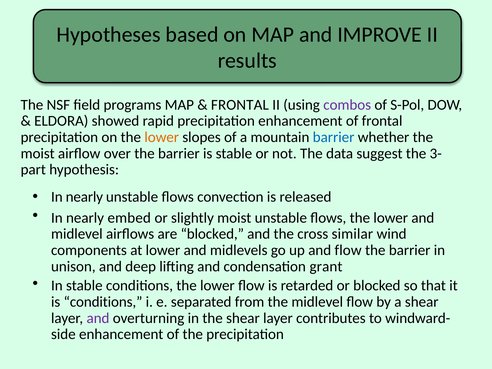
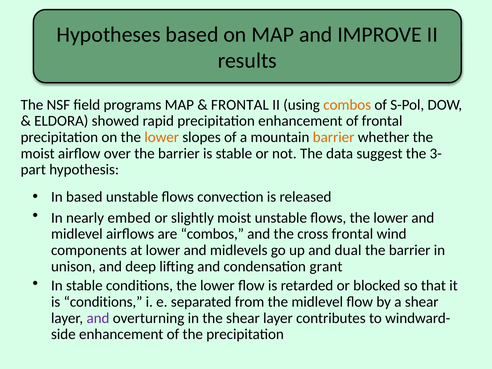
combos at (347, 105) colour: purple -> orange
barrier at (334, 137) colour: blue -> orange
nearly at (84, 197): nearly -> based
are blocked: blocked -> combos
cross similar: similar -> frontal
and flow: flow -> dual
